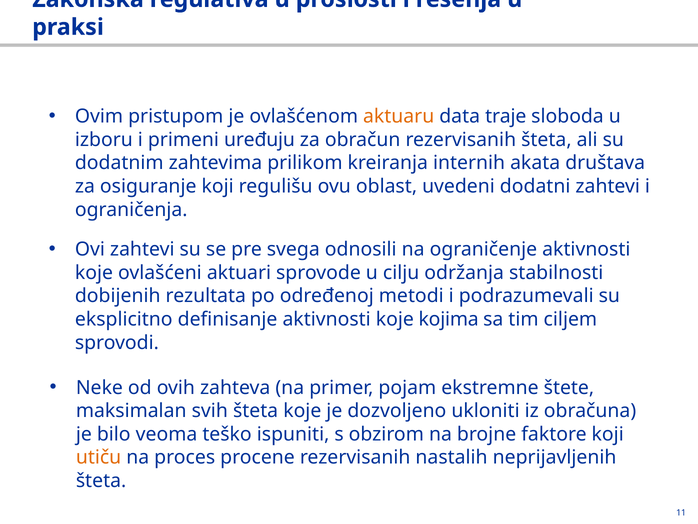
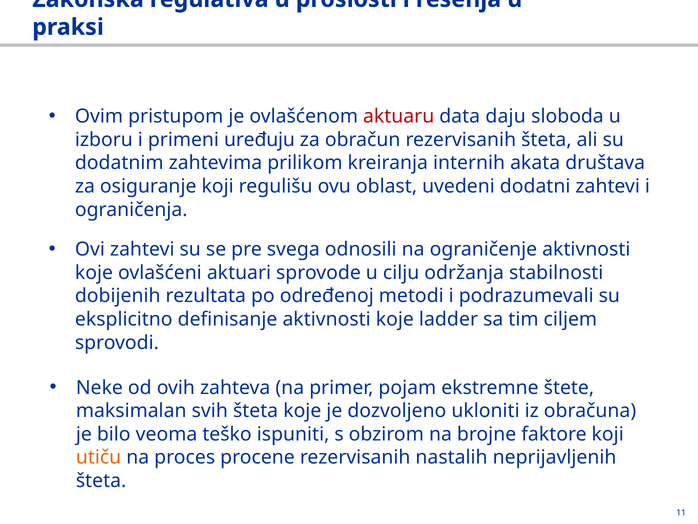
aktuaru colour: orange -> red
traje: traje -> daju
kojima: kojima -> ladder
